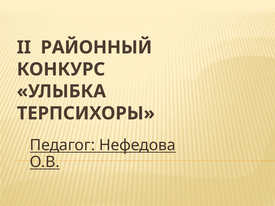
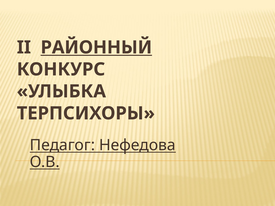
РАЙОННЫЙ underline: none -> present
